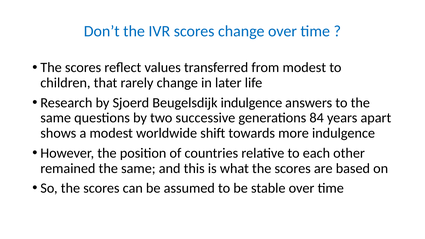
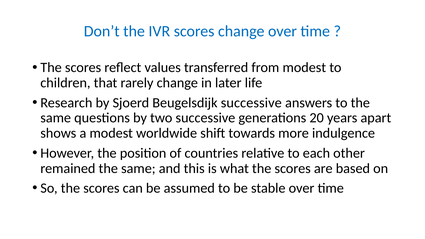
Beugelsdijk indulgence: indulgence -> successive
84: 84 -> 20
